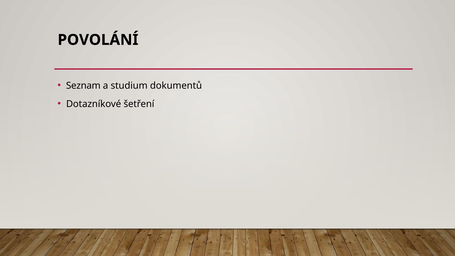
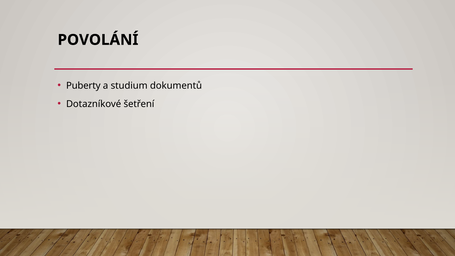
Seznam: Seznam -> Puberty
